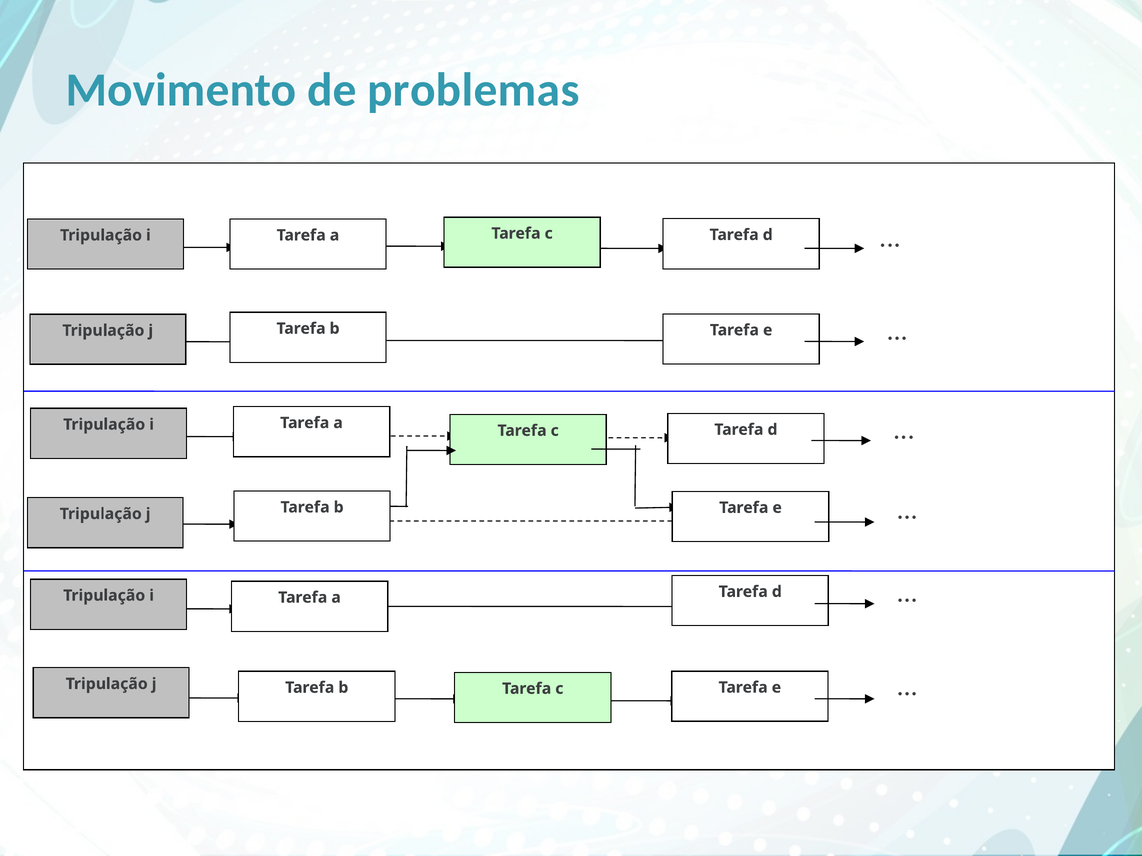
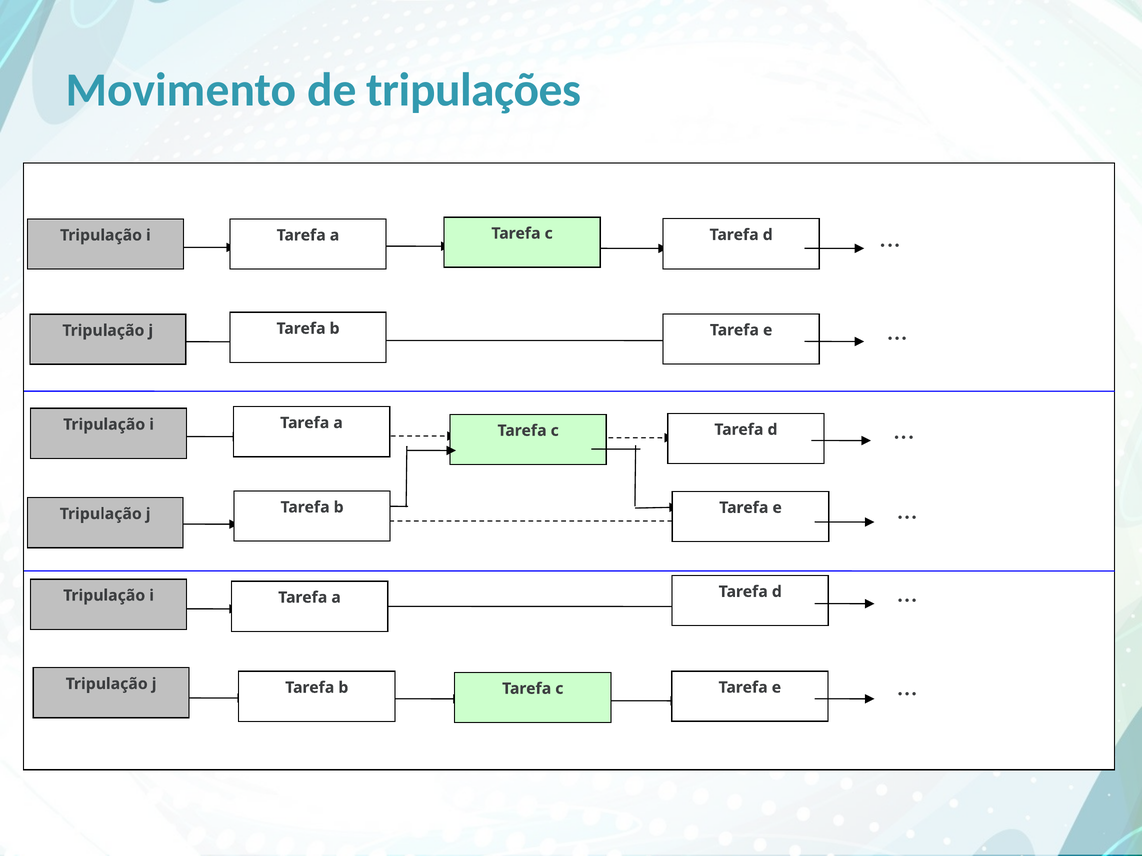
problemas: problemas -> tripulações
